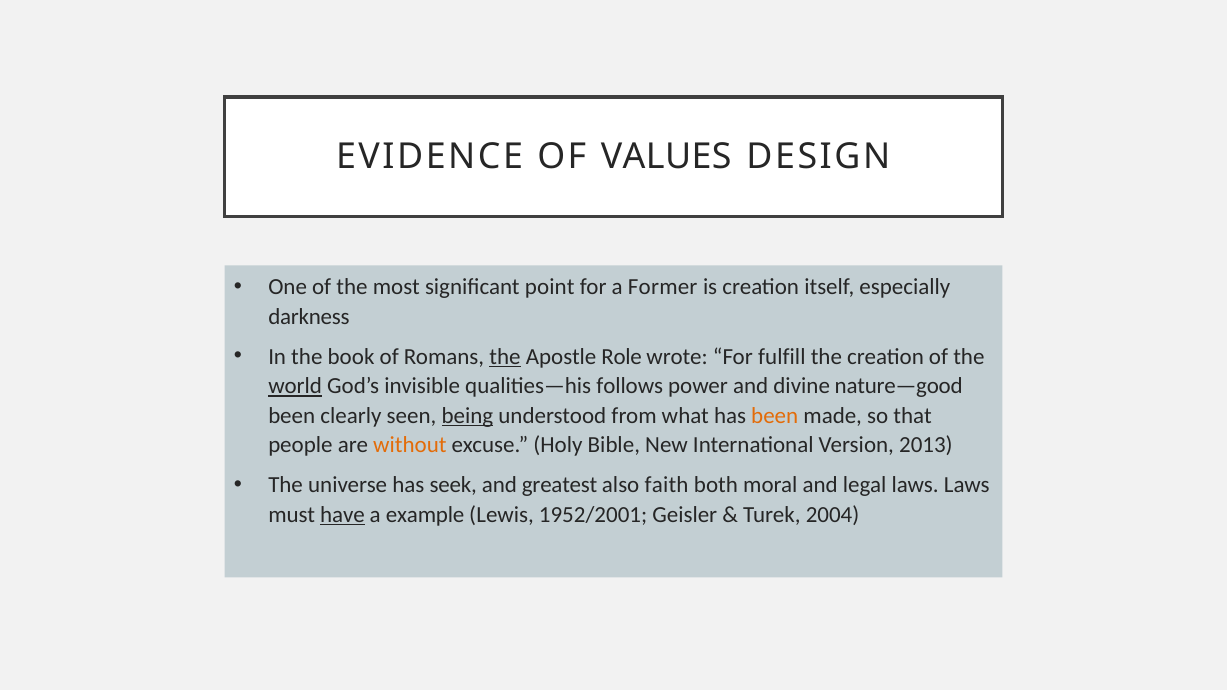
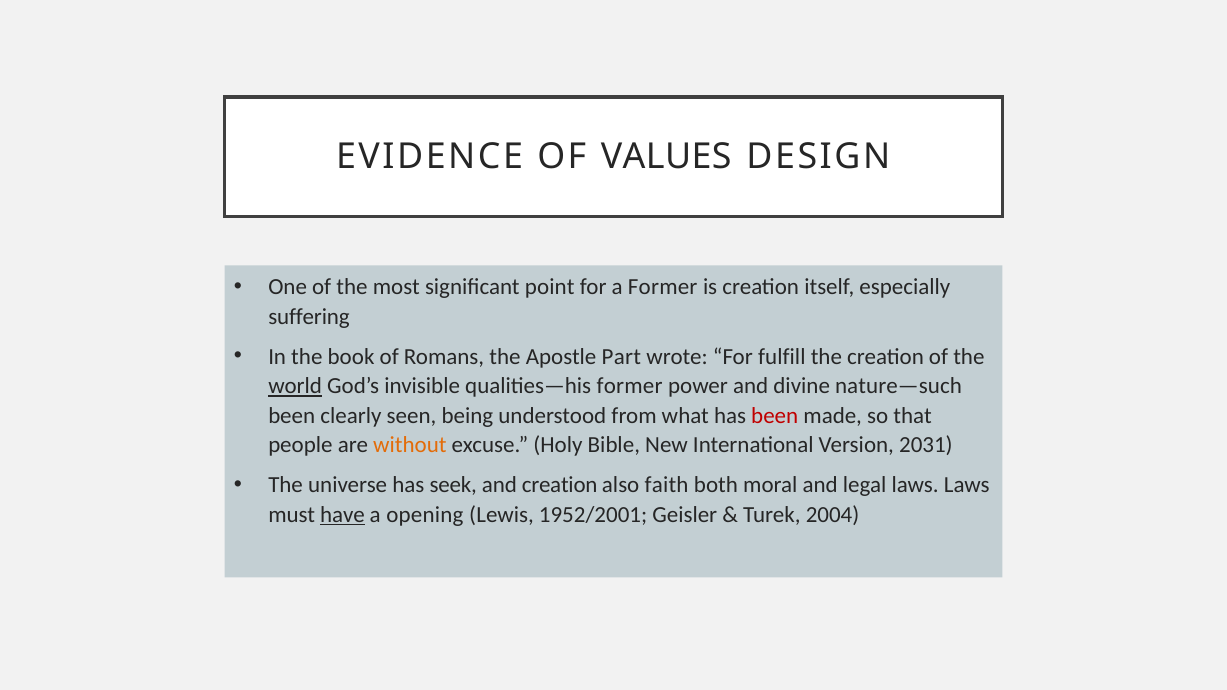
darkness: darkness -> suffering
the at (505, 357) underline: present -> none
Role: Role -> Part
qualities—his follows: follows -> former
nature—good: nature—good -> nature—such
being underline: present -> none
been at (775, 416) colour: orange -> red
2013: 2013 -> 2031
and greatest: greatest -> creation
example: example -> opening
